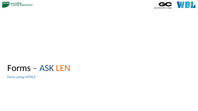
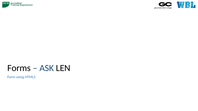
LEN colour: orange -> black
